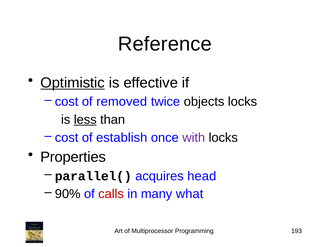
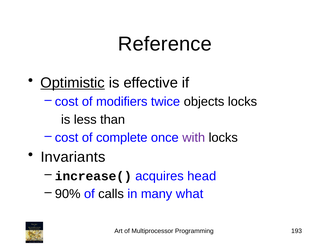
removed: removed -> modifiers
less underline: present -> none
establish: establish -> complete
Properties: Properties -> Invariants
parallel(: parallel( -> increase(
calls colour: red -> black
